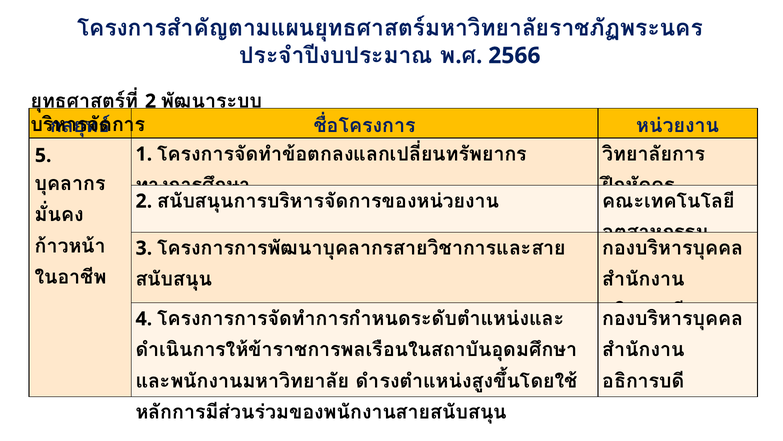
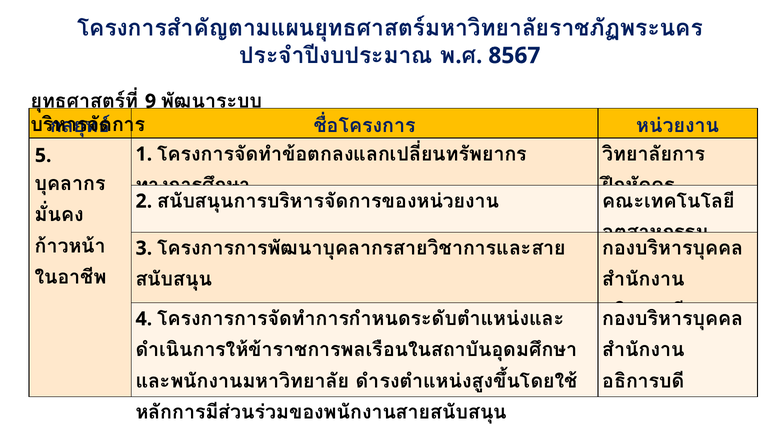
2566: 2566 -> 8567
2 at (151, 101): 2 -> 9
